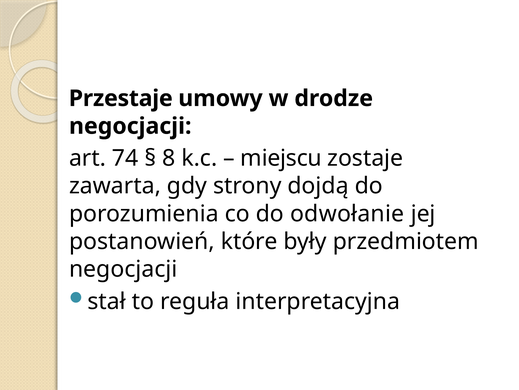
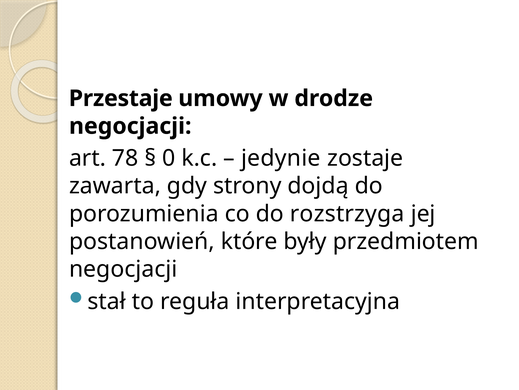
74: 74 -> 78
8: 8 -> 0
miejscu: miejscu -> jedynie
odwołanie: odwołanie -> rozstrzyga
